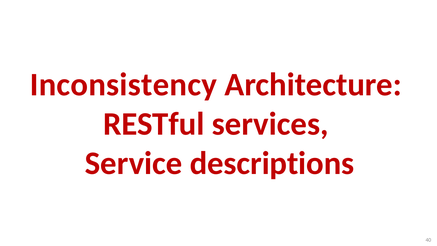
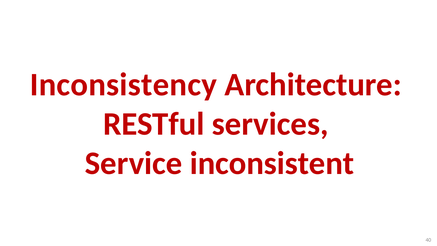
descriptions: descriptions -> inconsistent
